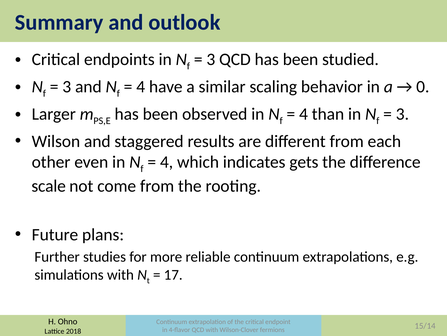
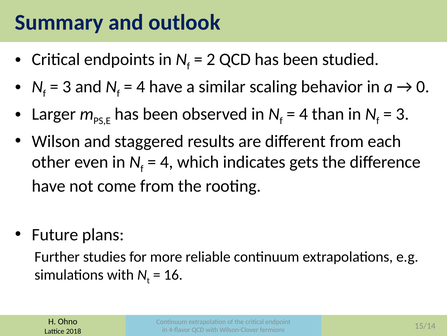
3 at (211, 59): 3 -> 2
scale at (49, 186): scale -> have
17: 17 -> 16
